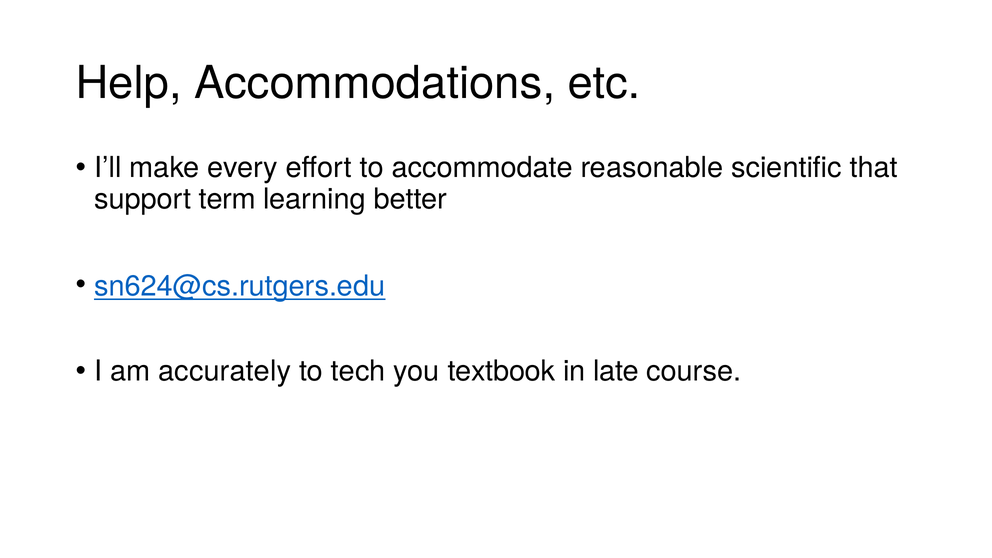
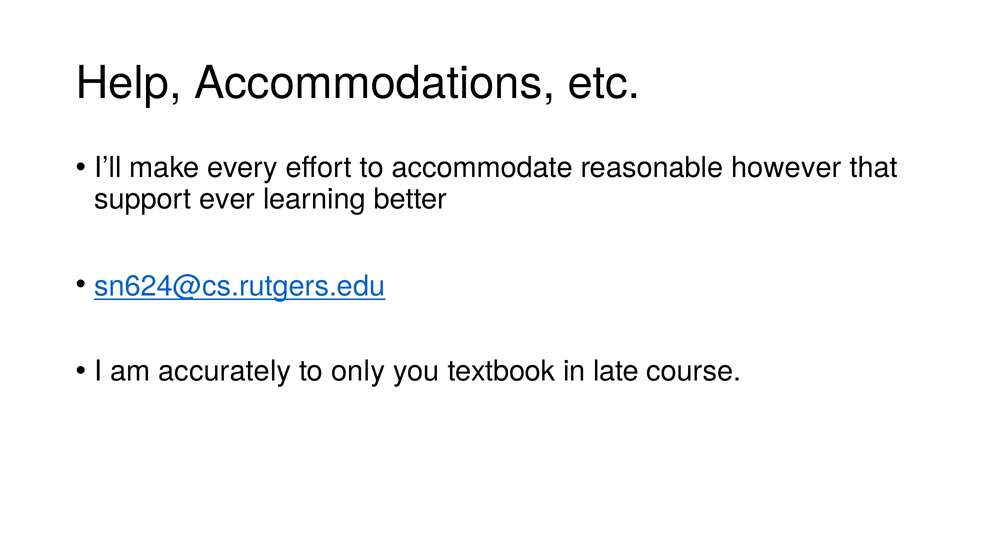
scientific: scientific -> however
term: term -> ever
tech: tech -> only
